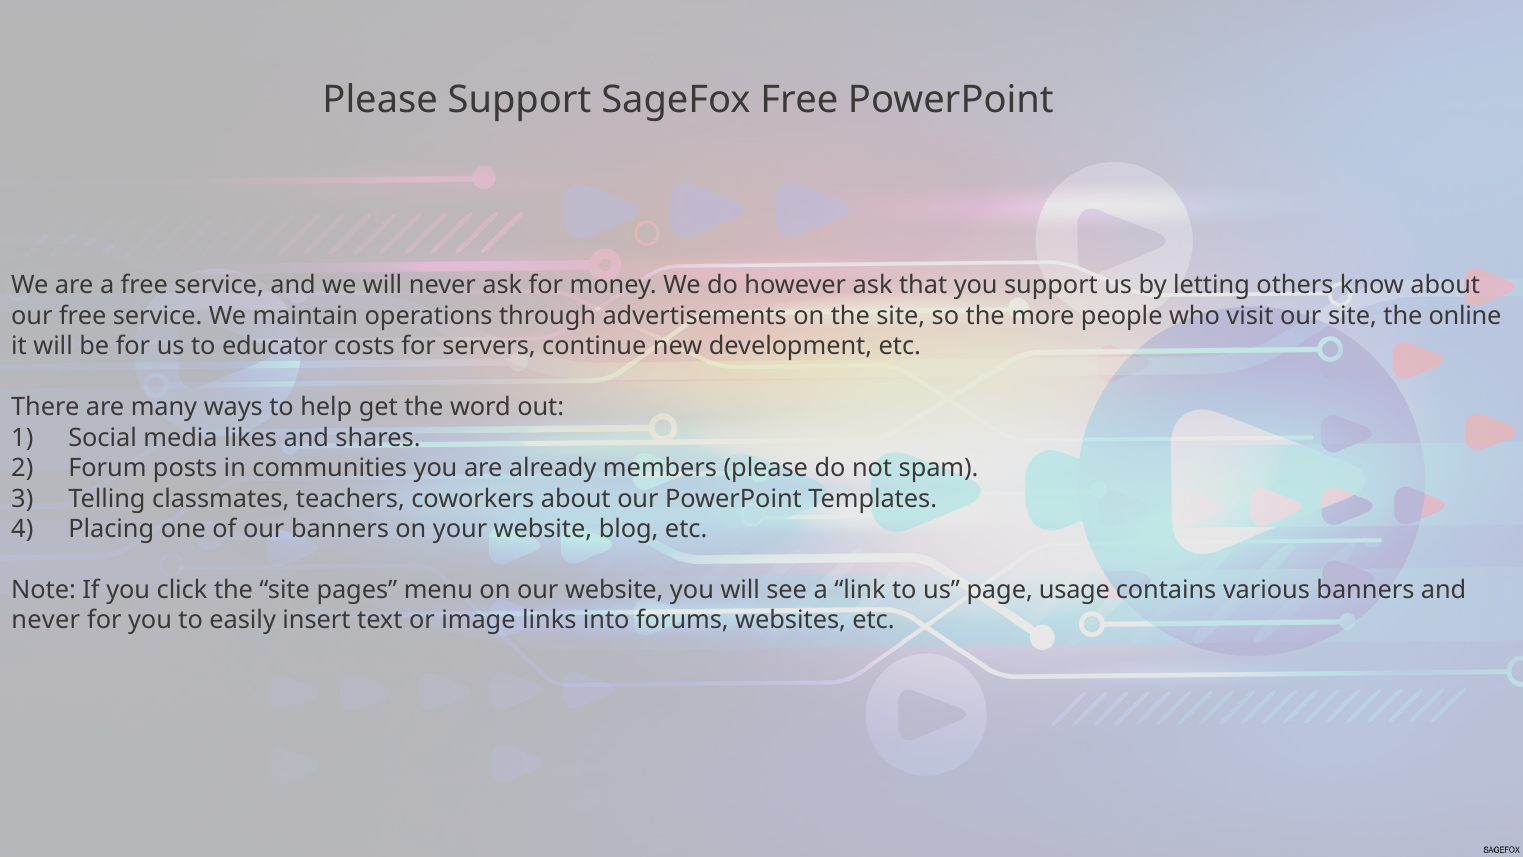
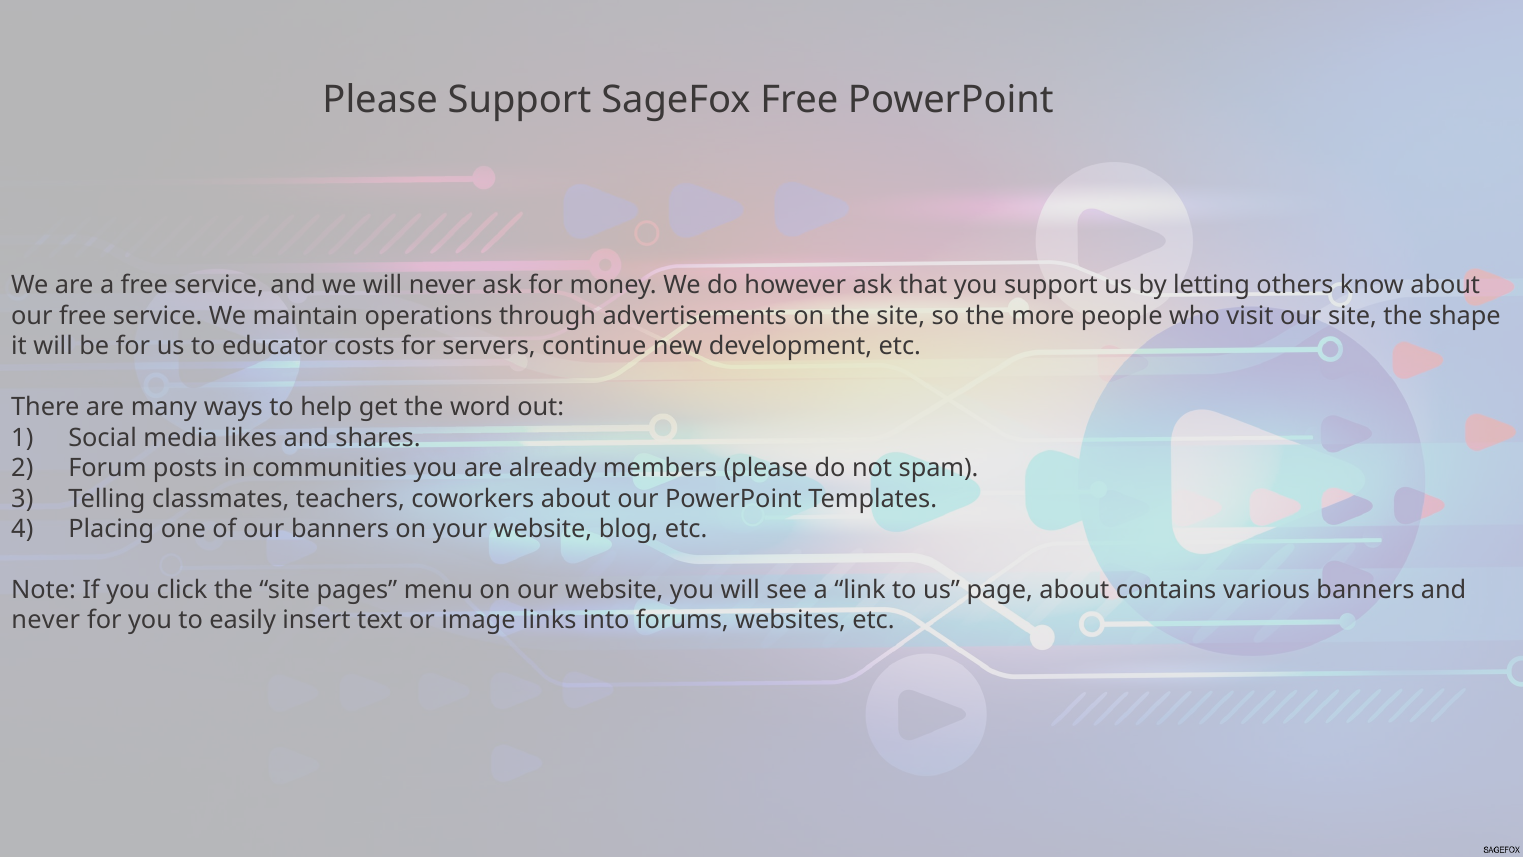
online: online -> shape
page usage: usage -> about
